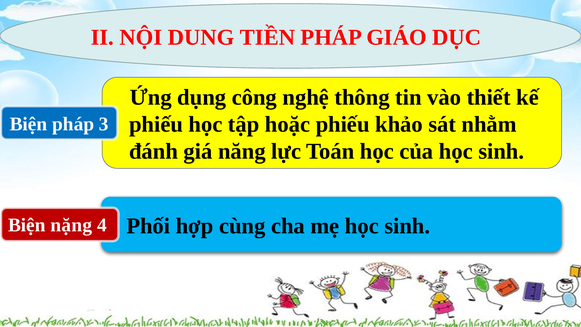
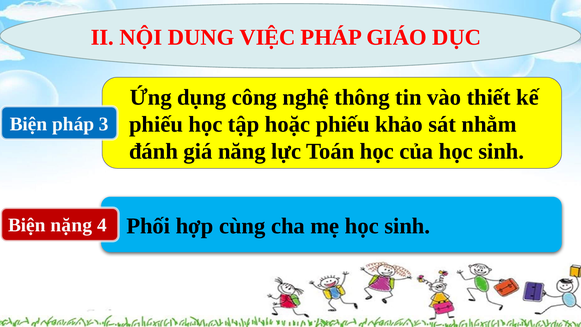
TIỀN: TIỀN -> VIỆC
